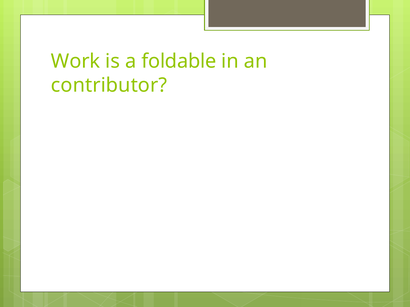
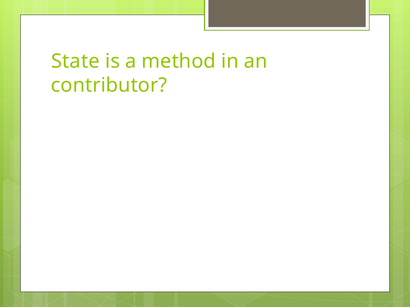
Work: Work -> State
foldable: foldable -> method
